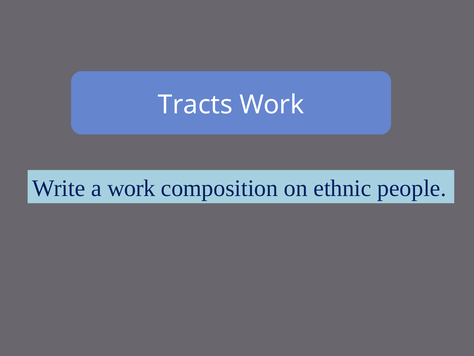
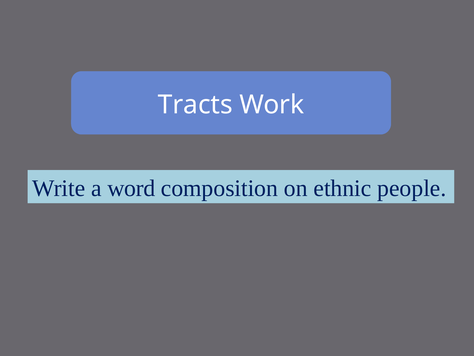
a work: work -> word
